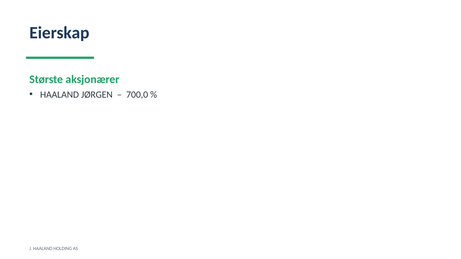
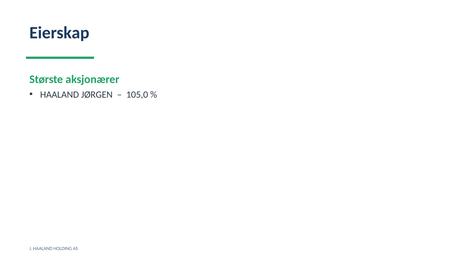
700,0: 700,0 -> 105,0
